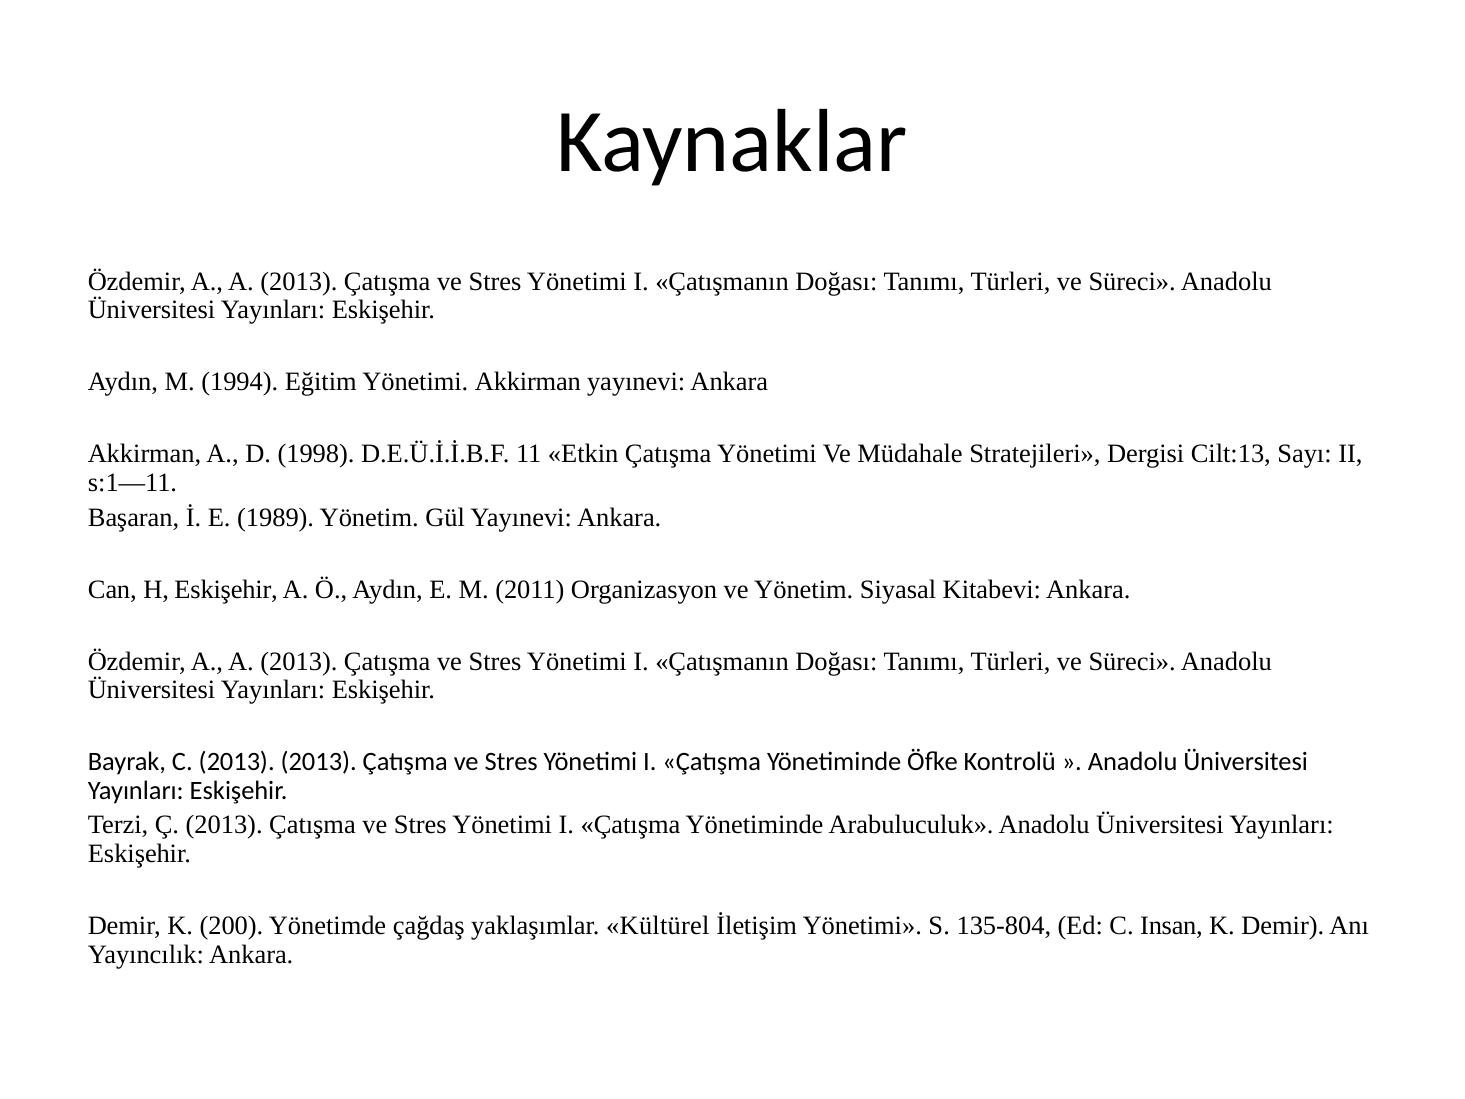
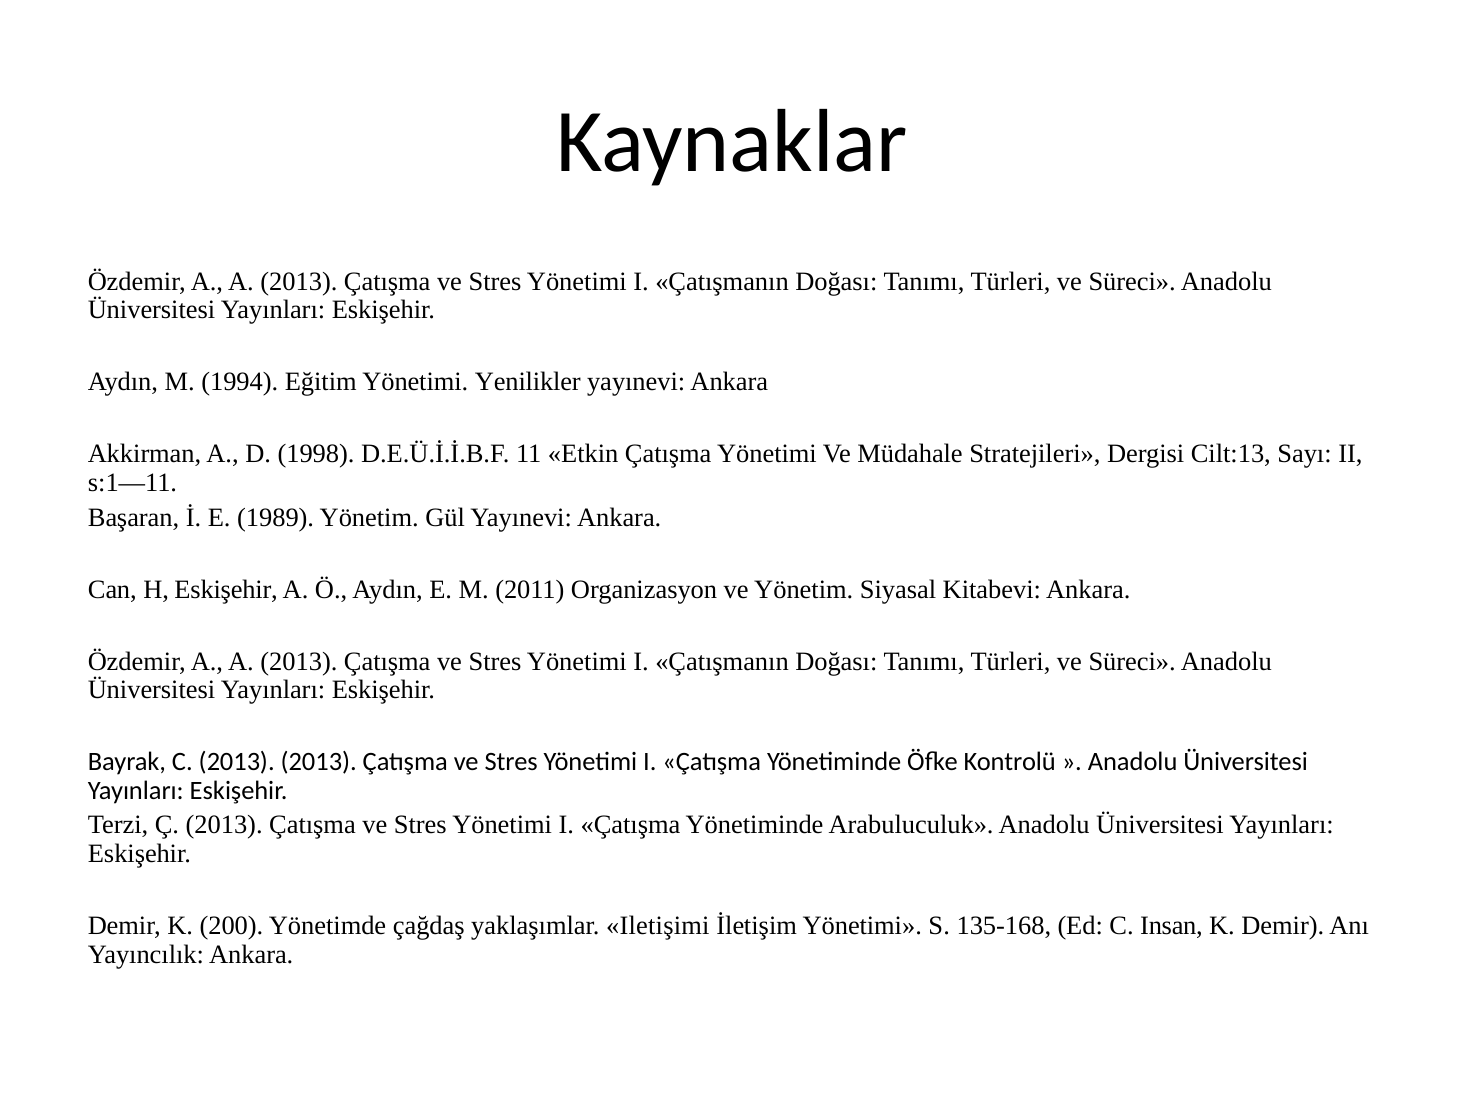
Yönetimi Akkirman: Akkirman -> Yenilikler
Kültürel: Kültürel -> Iletişimi
135-804: 135-804 -> 135-168
